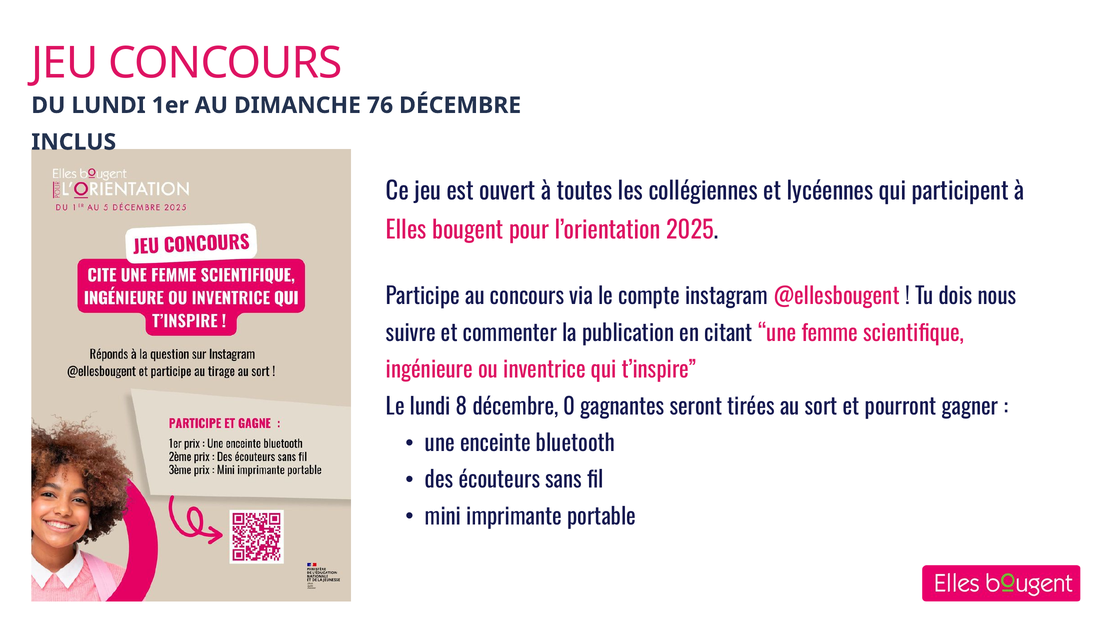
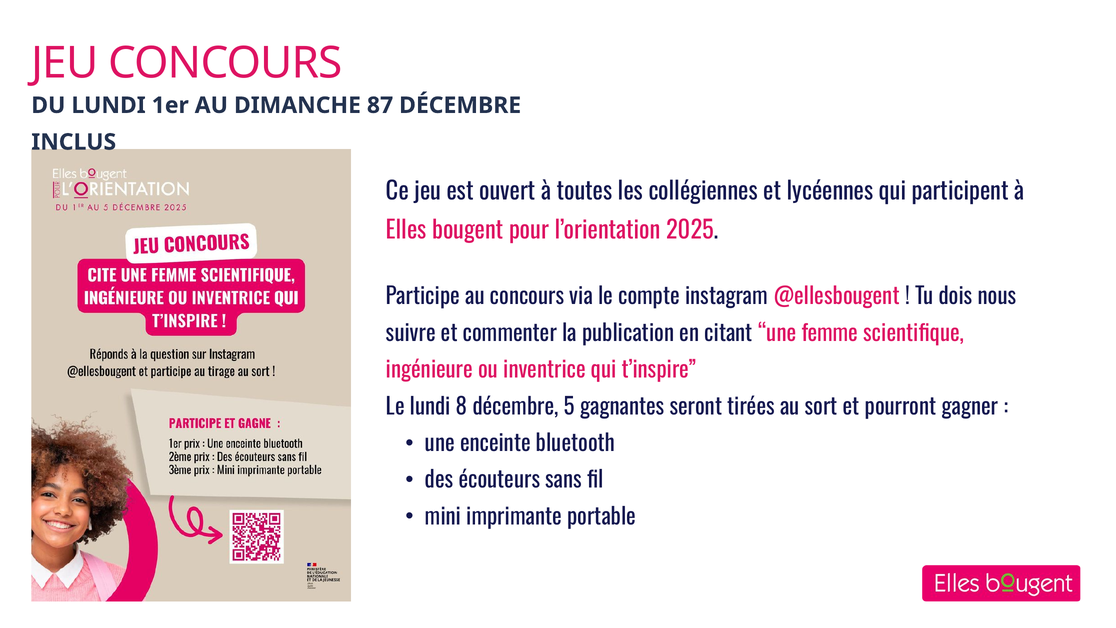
76: 76 -> 87
0: 0 -> 5
